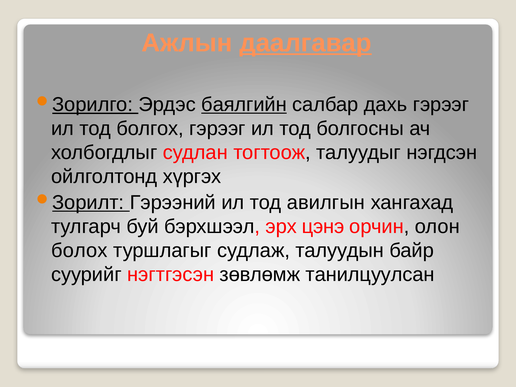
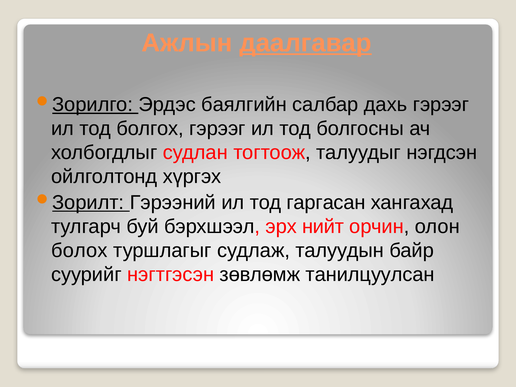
баялгийн underline: present -> none
авилгын: авилгын -> гаргасан
цэнэ: цэнэ -> нийт
